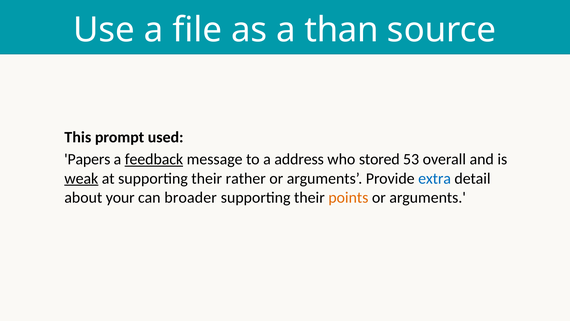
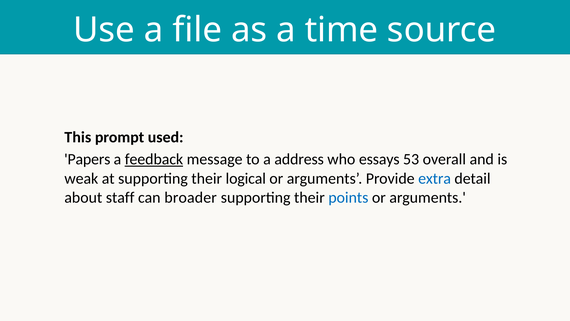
than: than -> time
stored: stored -> essays
weak underline: present -> none
rather: rather -> logical
your: your -> staff
points colour: orange -> blue
